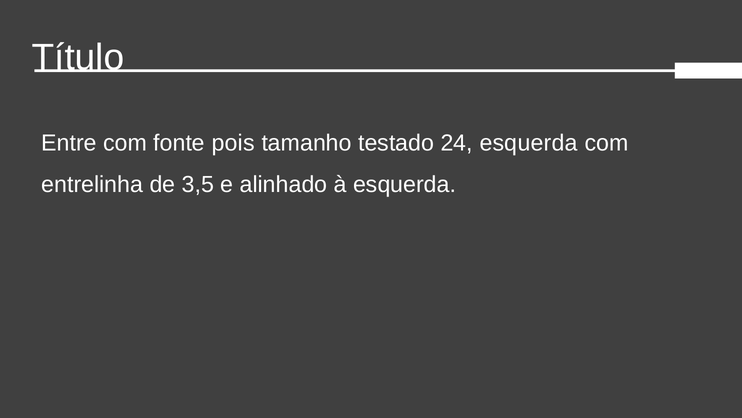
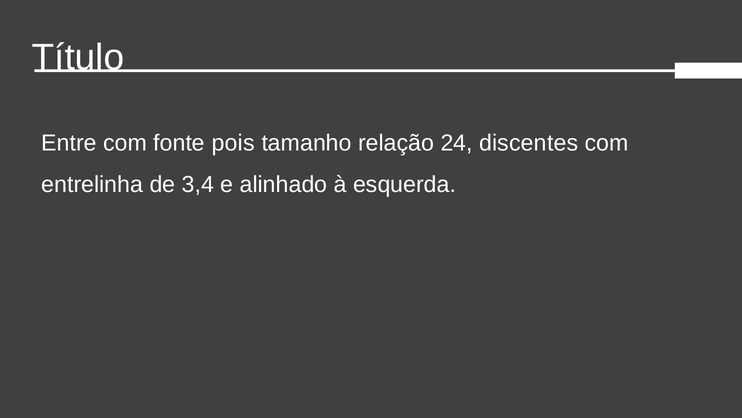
testado: testado -> relação
24 esquerda: esquerda -> discentes
3,5: 3,5 -> 3,4
